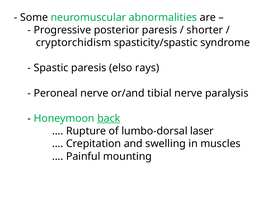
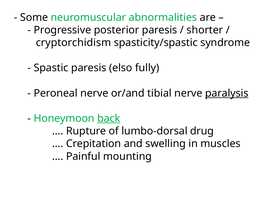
rays: rays -> fully
paralysis underline: none -> present
laser: laser -> drug
